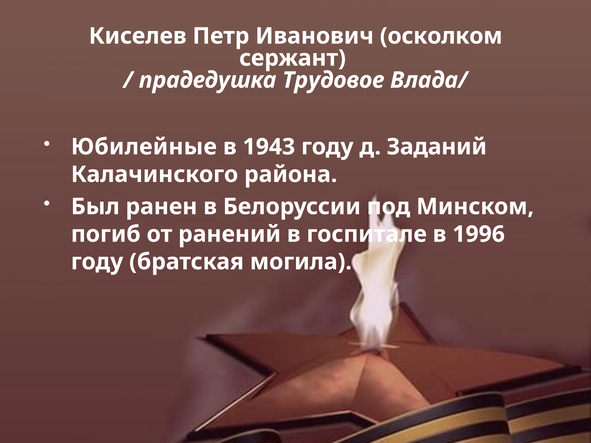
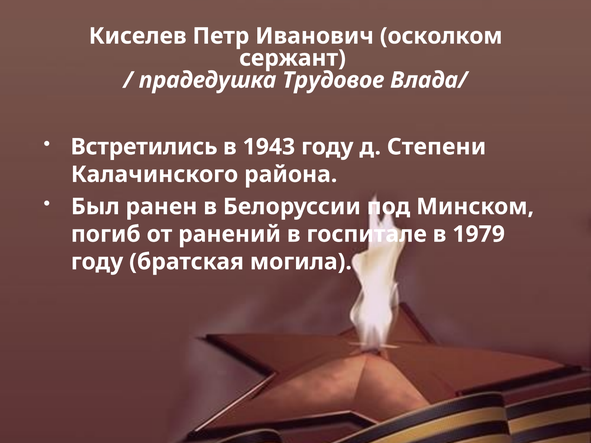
Юбилейные: Юбилейные -> Встретились
Заданий: Заданий -> Степени
1996: 1996 -> 1979
